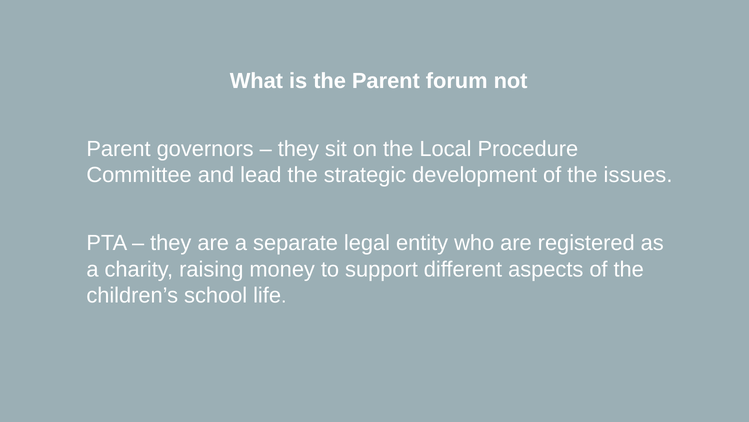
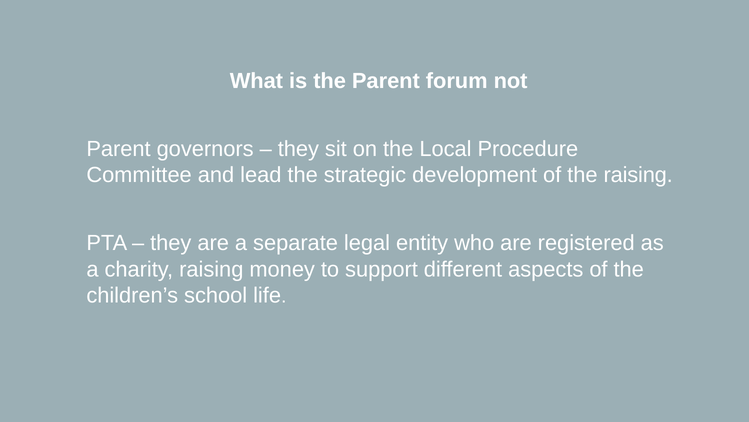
the issues: issues -> raising
